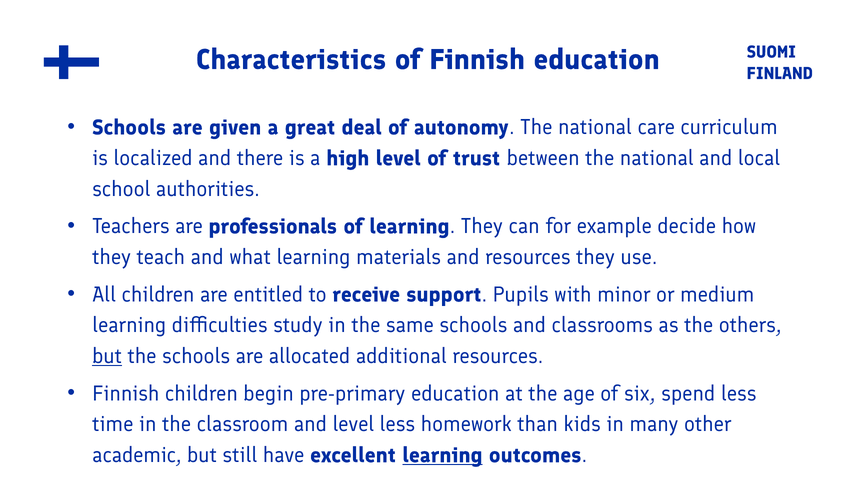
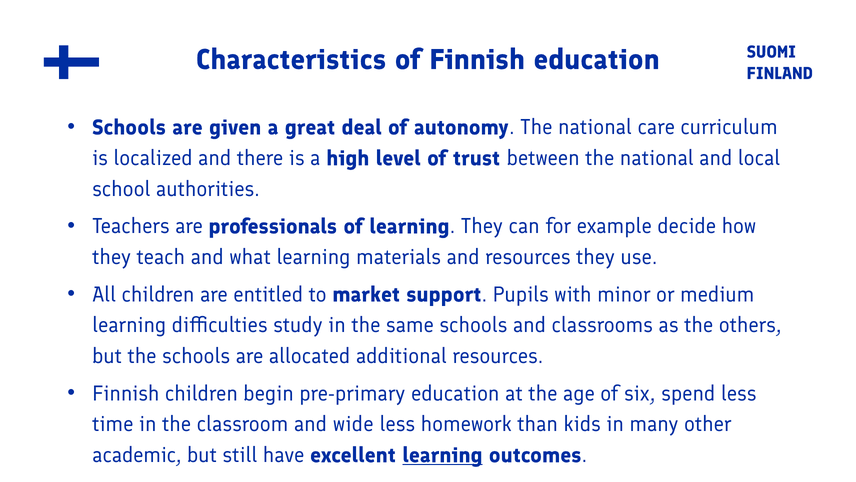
receive: receive -> market
but at (107, 356) underline: present -> none
and level: level -> wide
